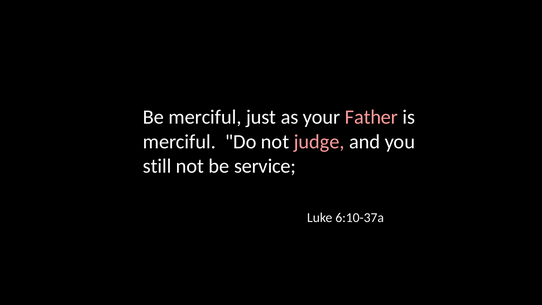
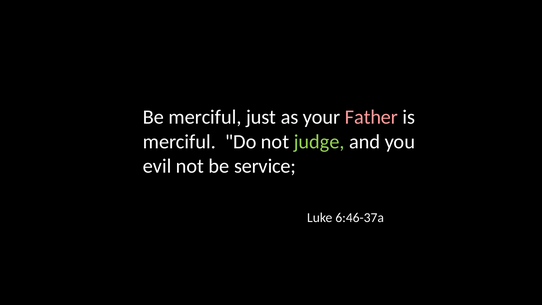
judge colour: pink -> light green
still: still -> evil
6:10-37a: 6:10-37a -> 6:46-37a
